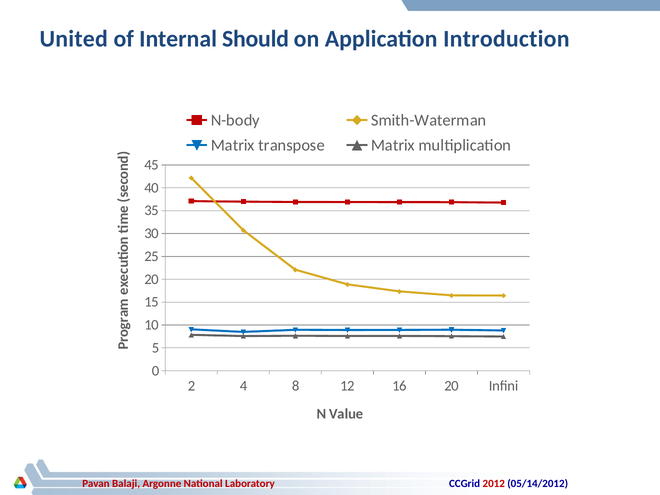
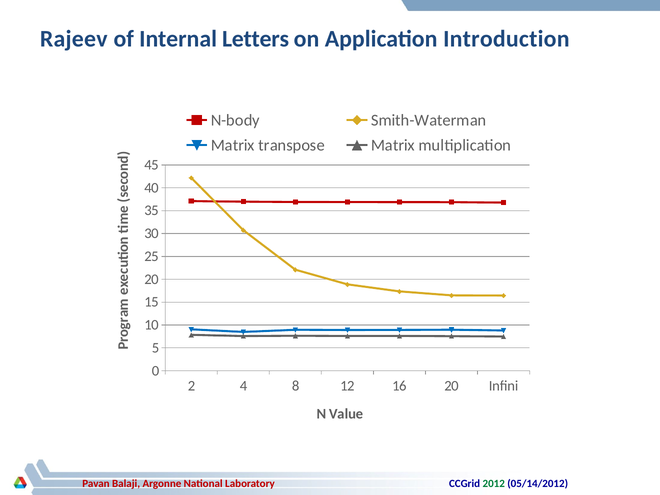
United: United -> Rajeev
Should: Should -> Letters
2012 colour: red -> green
